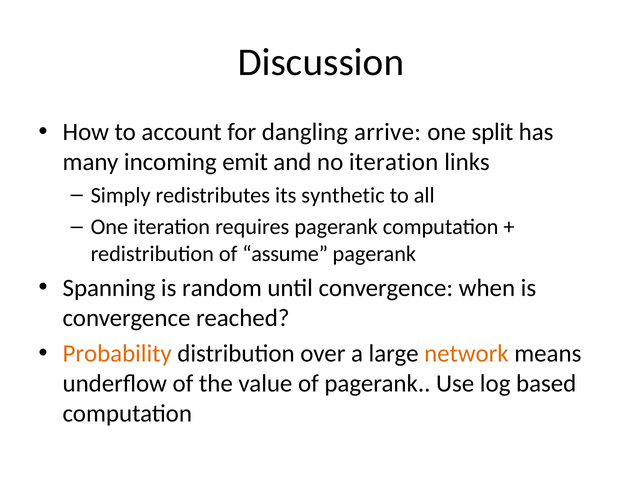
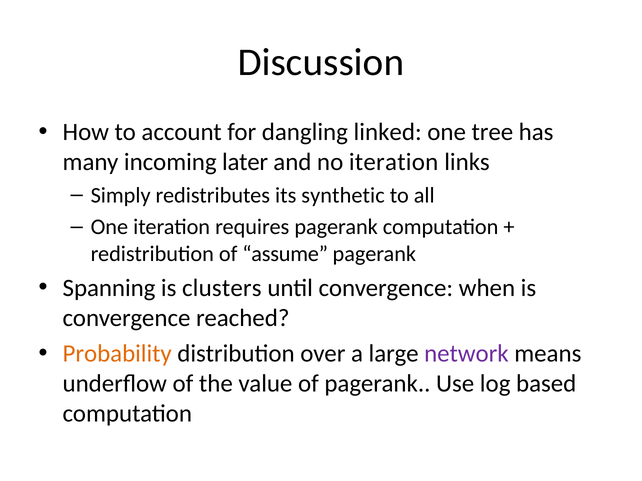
arrive: arrive -> linked
split: split -> tree
emit: emit -> later
random: random -> clusters
network colour: orange -> purple
